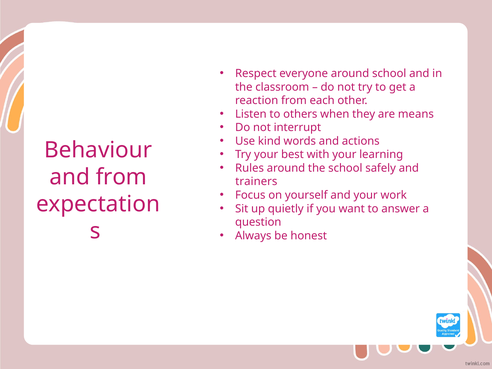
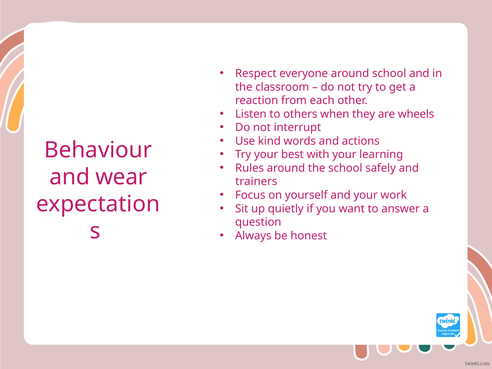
means: means -> wheels
and from: from -> wear
